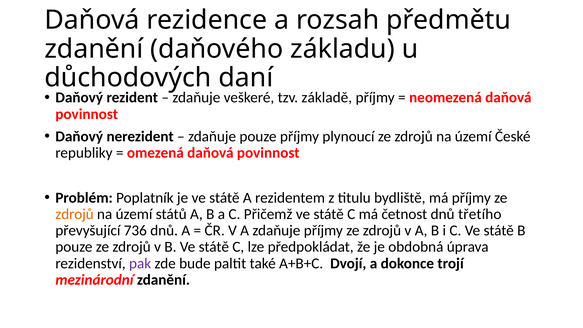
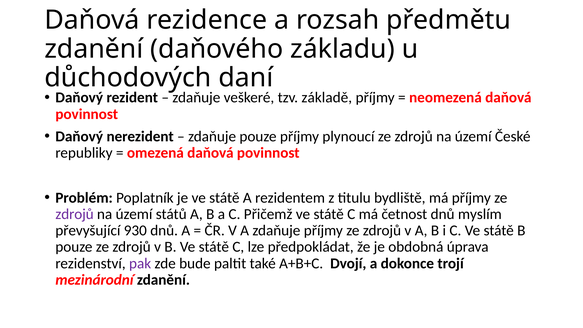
zdrojů at (75, 214) colour: orange -> purple
třetího: třetího -> myslím
736: 736 -> 930
